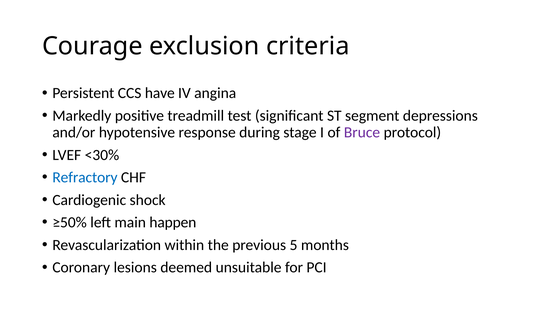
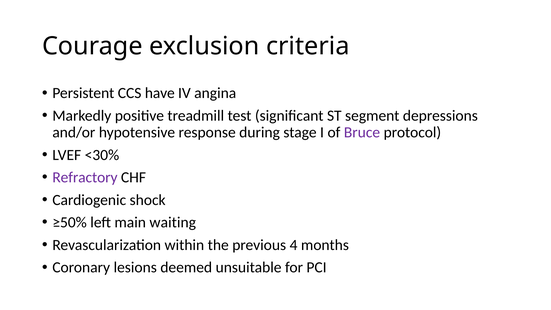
Refractory colour: blue -> purple
happen: happen -> waiting
5: 5 -> 4
